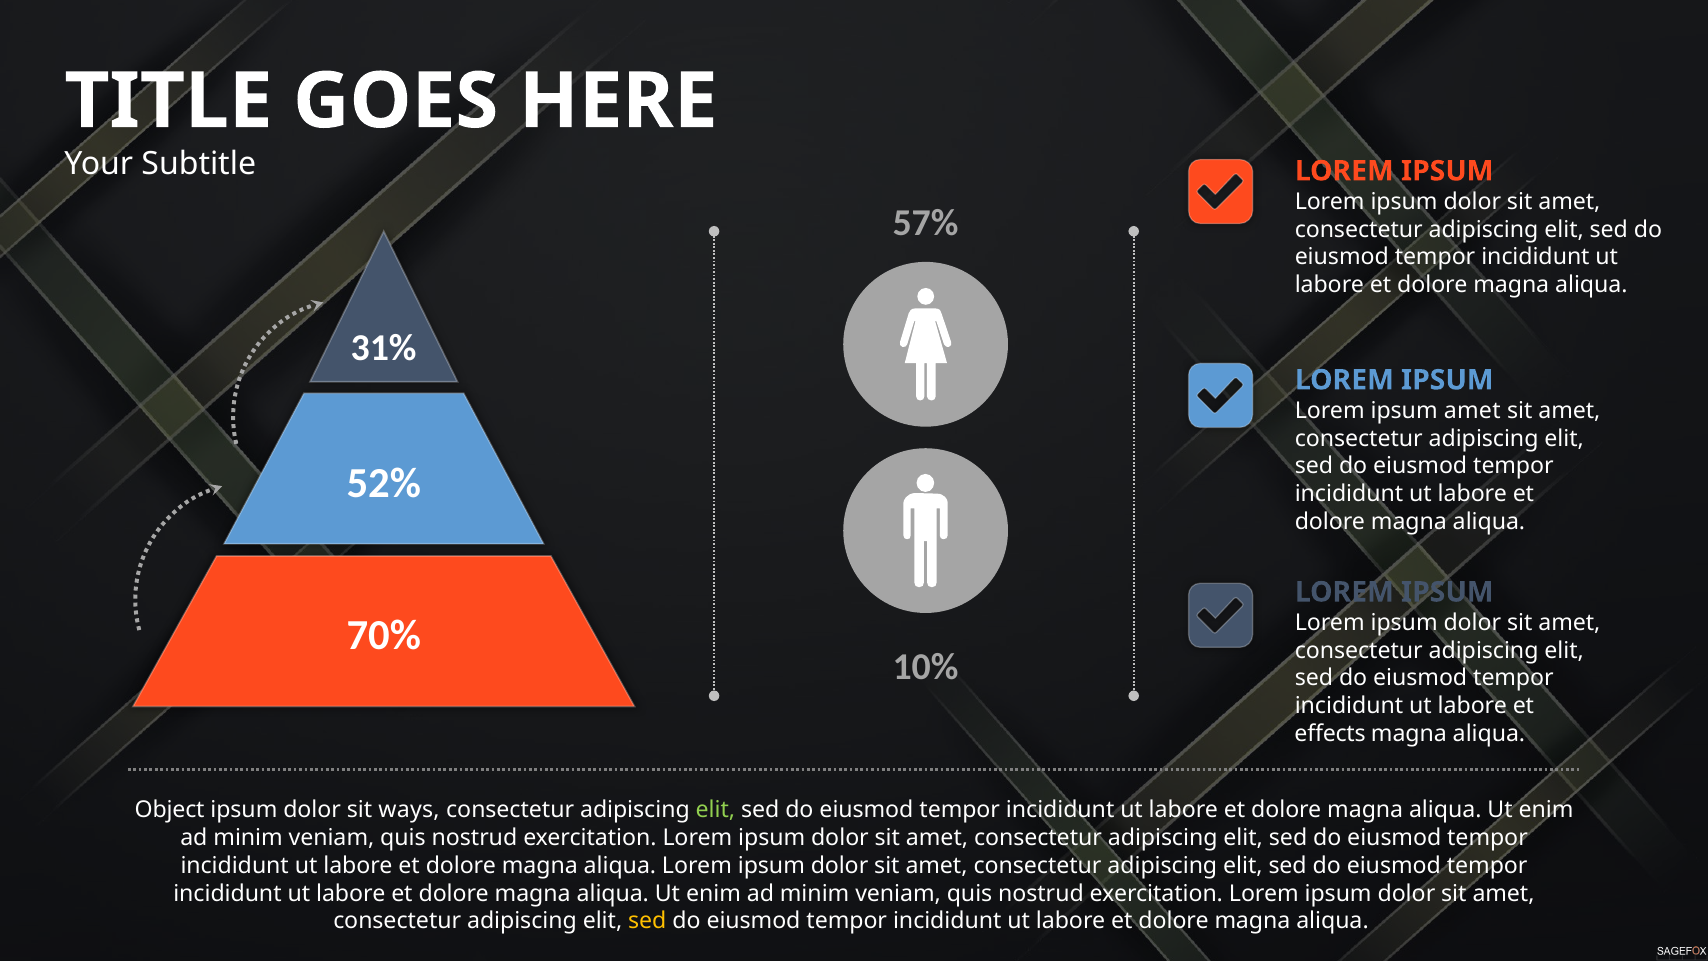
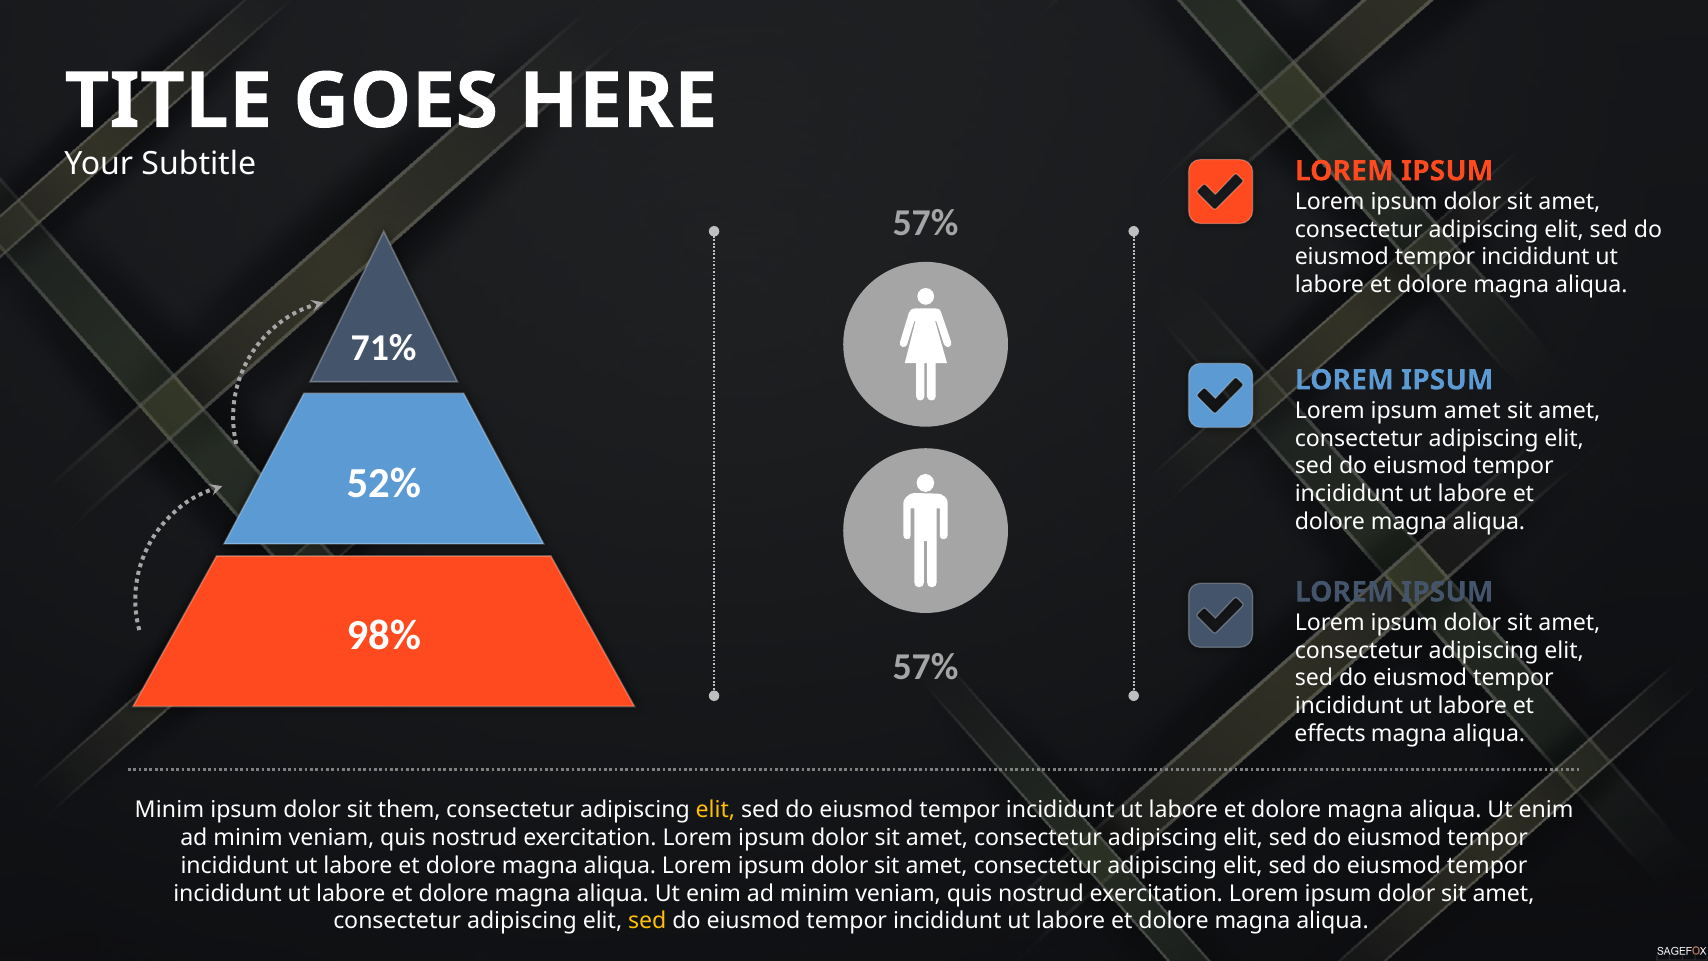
31%: 31% -> 71%
70%: 70% -> 98%
10% at (926, 667): 10% -> 57%
Object at (170, 810): Object -> Minim
ways: ways -> them
elit at (715, 810) colour: light green -> yellow
